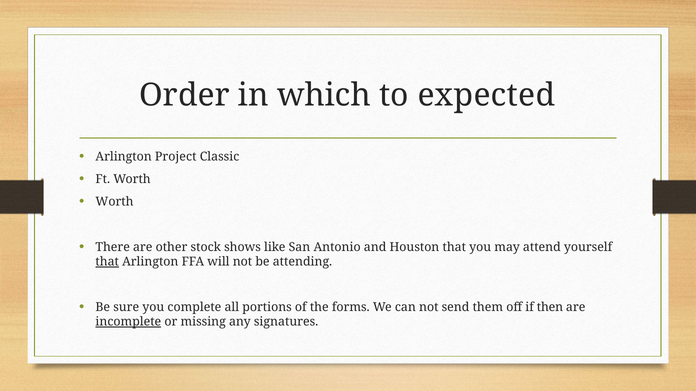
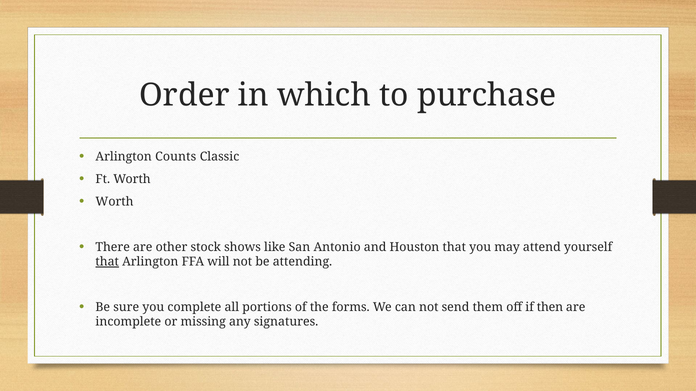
expected: expected -> purchase
Project: Project -> Counts
incomplete underline: present -> none
